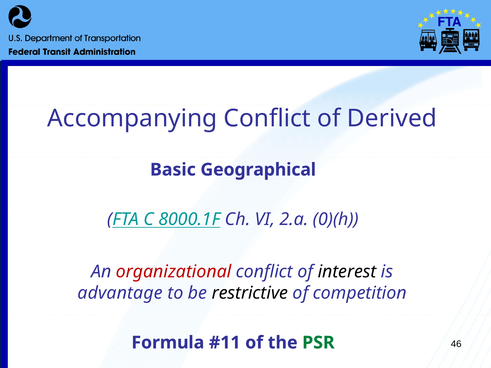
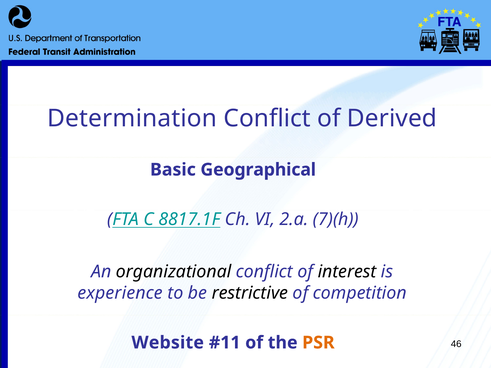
Accompanying: Accompanying -> Determination
8000.1F: 8000.1F -> 8817.1F
0)(h: 0)(h -> 7)(h
organizational colour: red -> black
advantage: advantage -> experience
Formula: Formula -> Website
PSR colour: green -> orange
